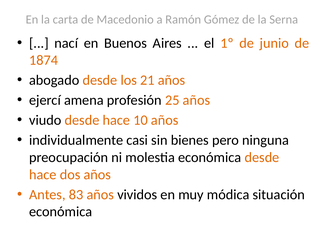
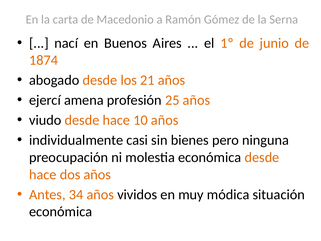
83: 83 -> 34
